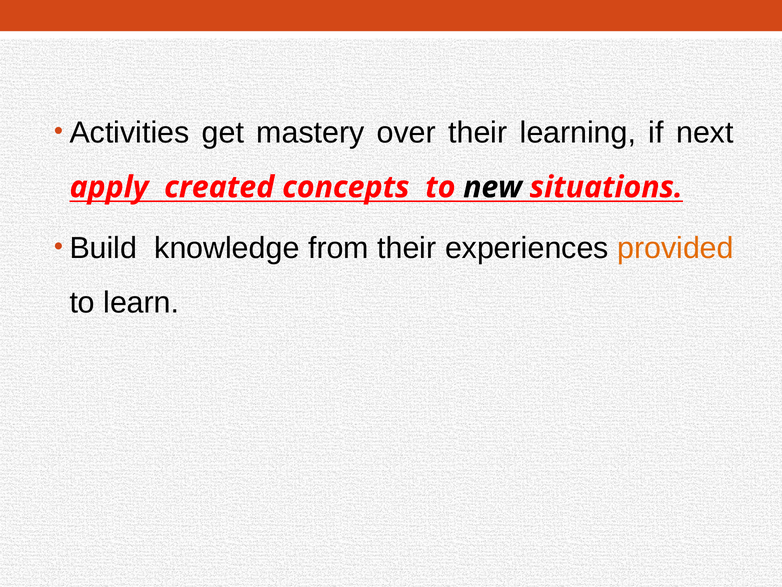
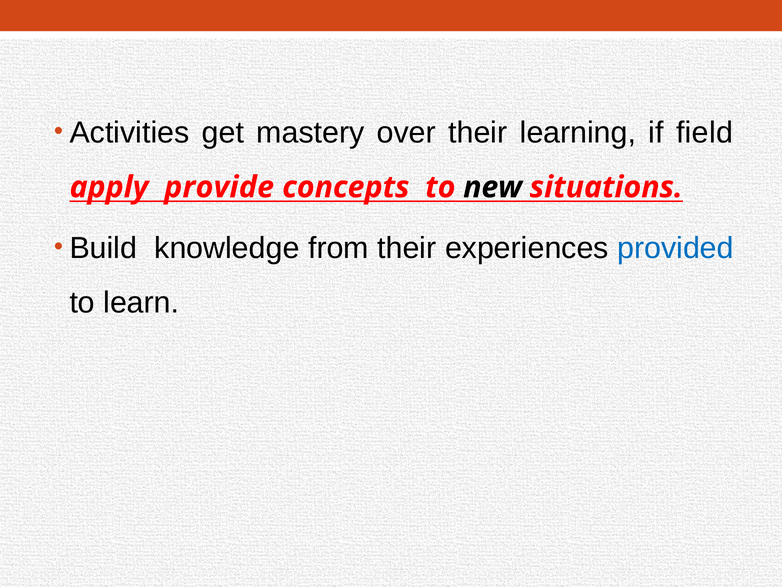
next: next -> field
created: created -> provide
provided colour: orange -> blue
